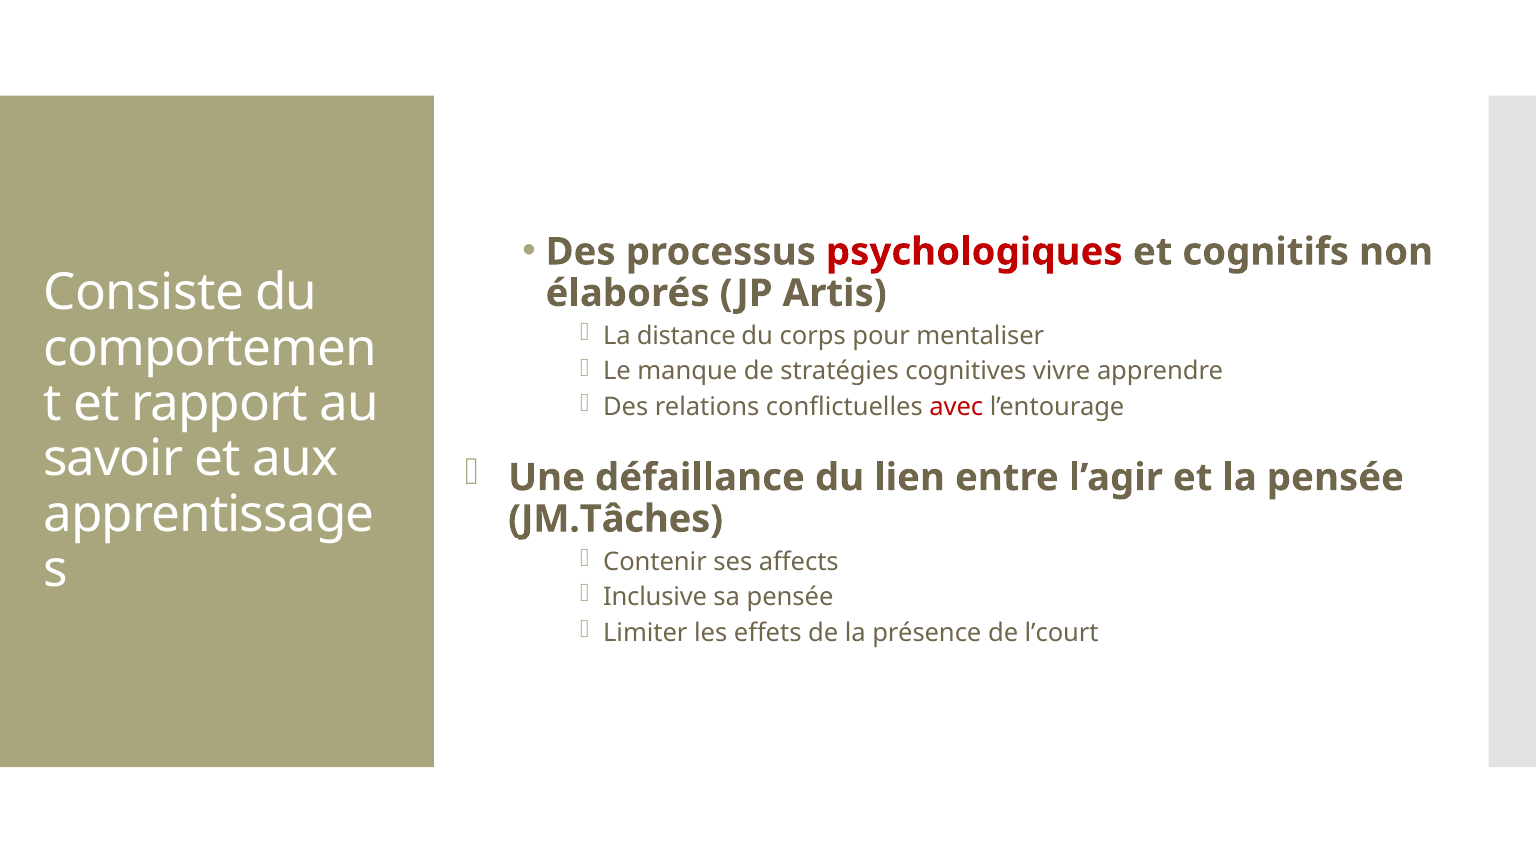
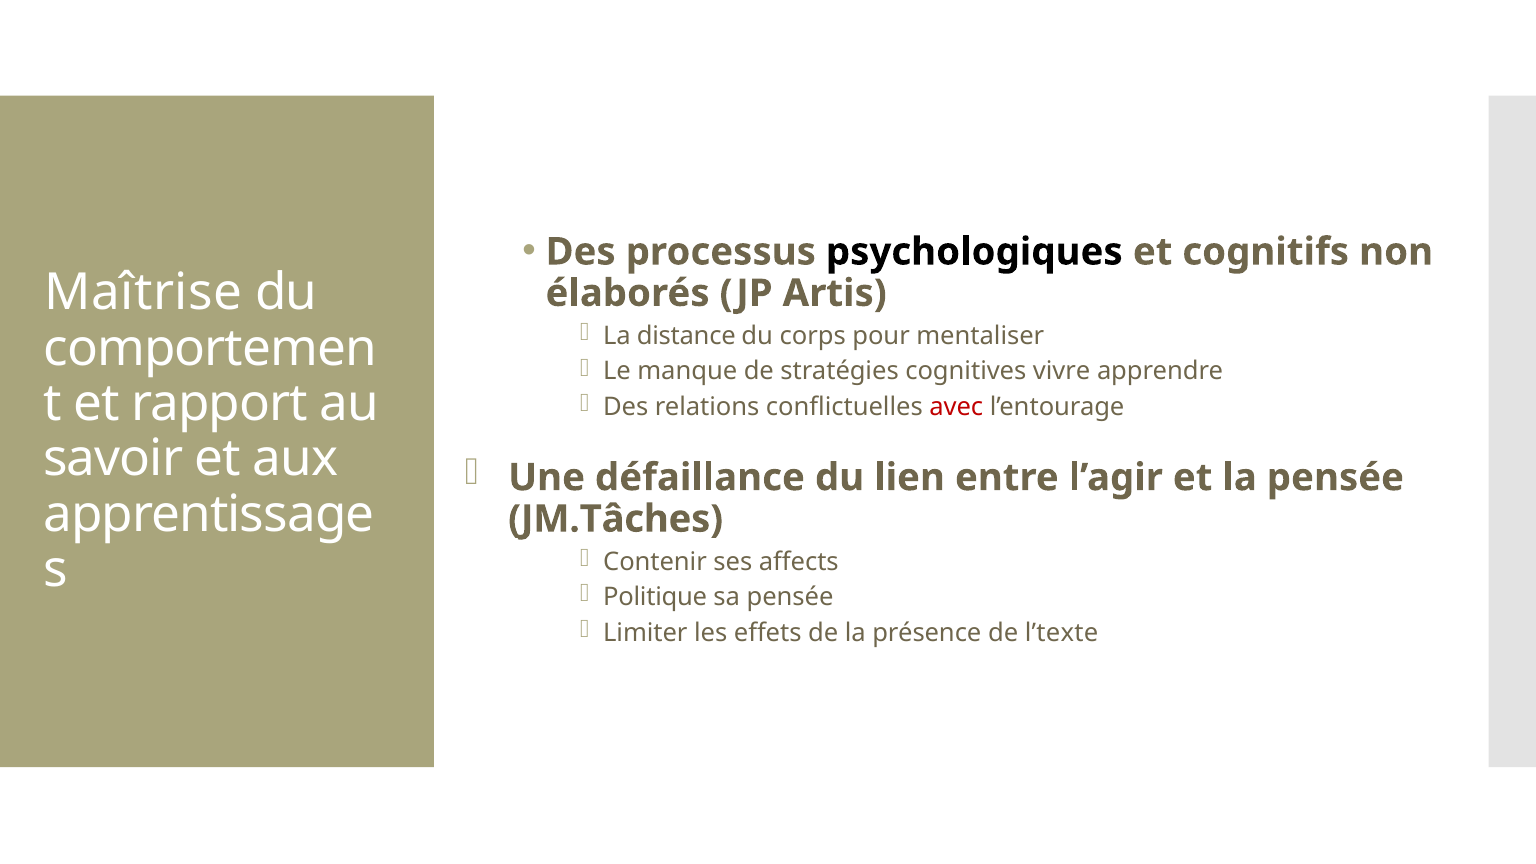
psychologiques colour: red -> black
Consiste: Consiste -> Maîtrise
Inclusive: Inclusive -> Politique
l’court: l’court -> l’texte
